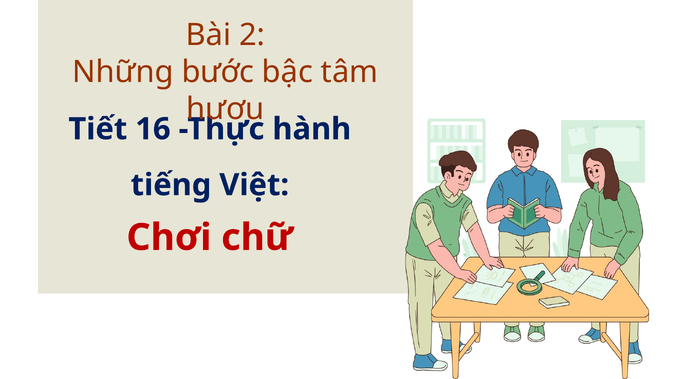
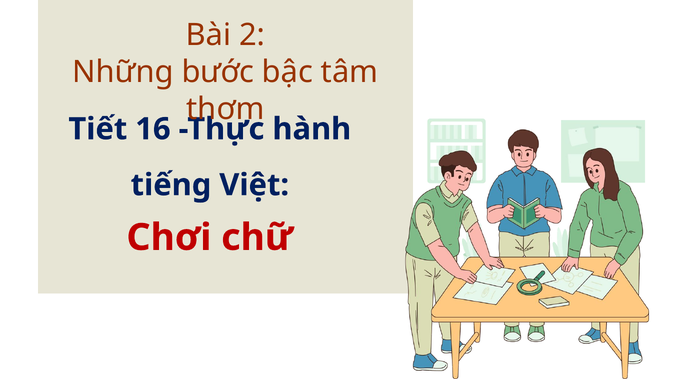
hươu: hươu -> thơm
